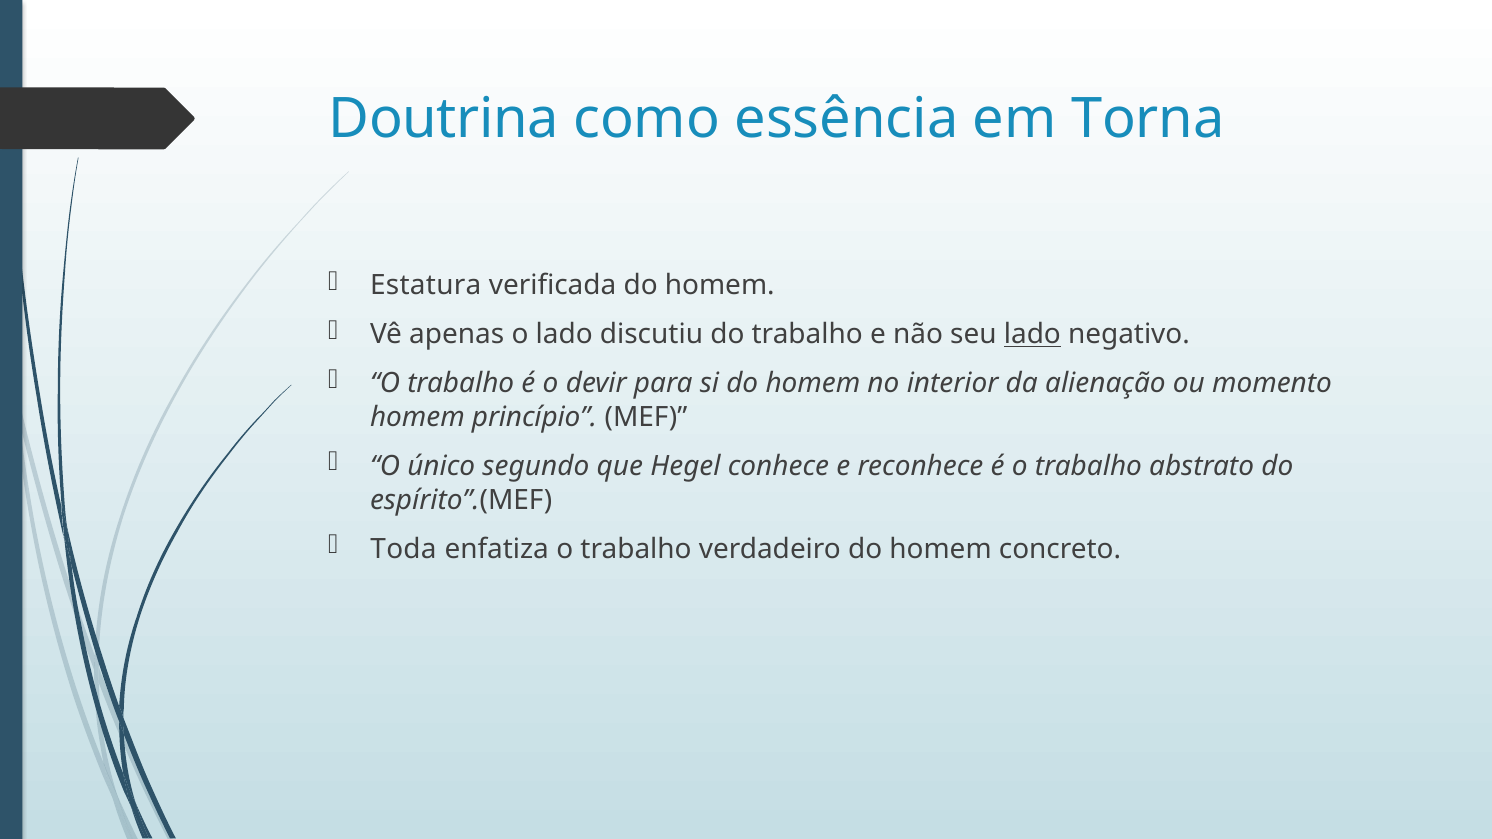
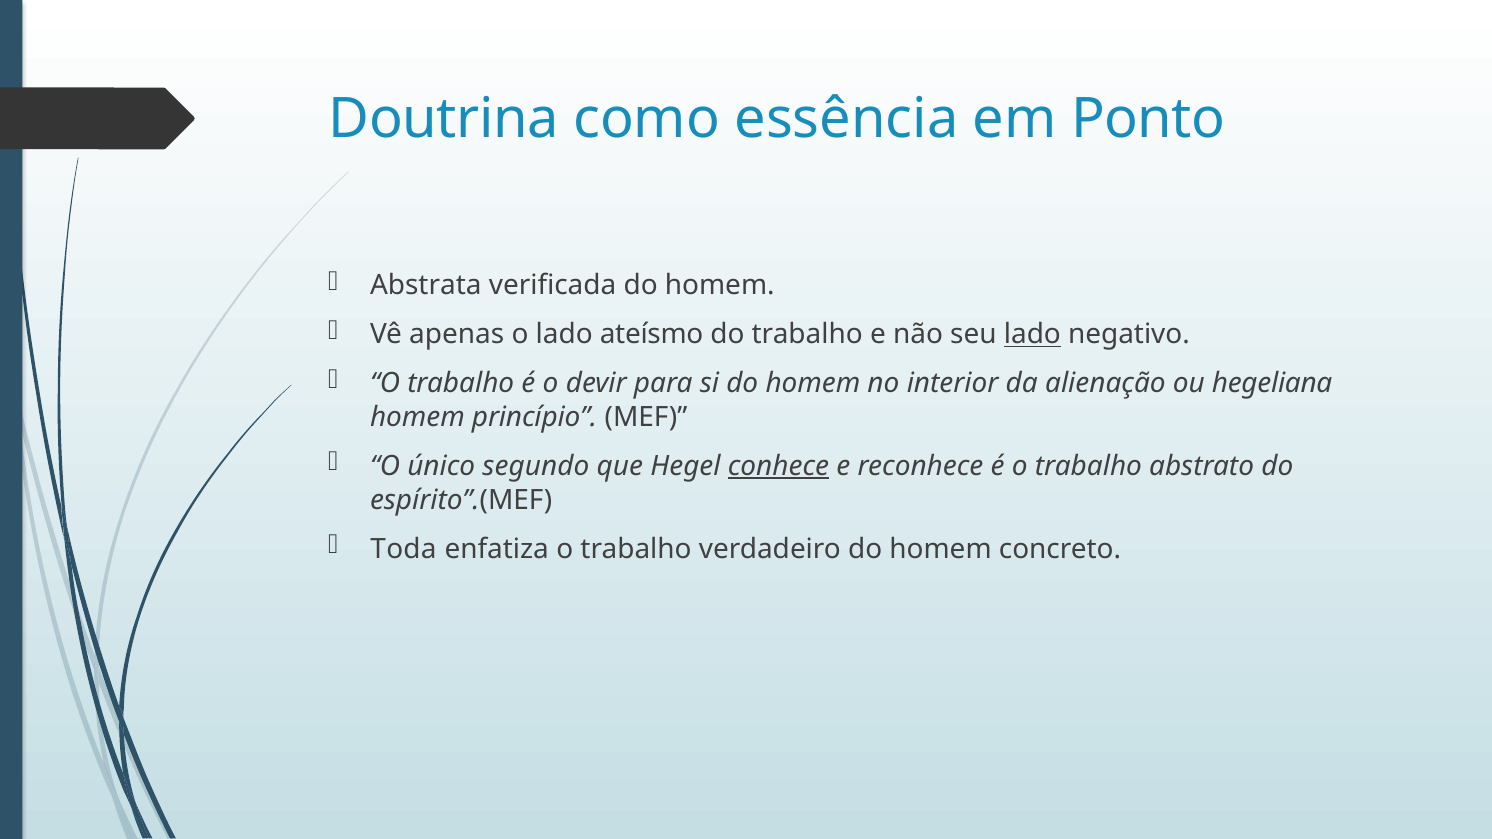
Torna: Torna -> Ponto
Estatura: Estatura -> Abstrata
discutiu: discutiu -> ateísmo
momento: momento -> hegeliana
conhece underline: none -> present
